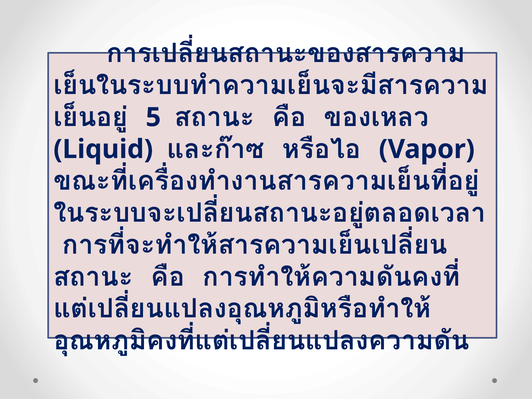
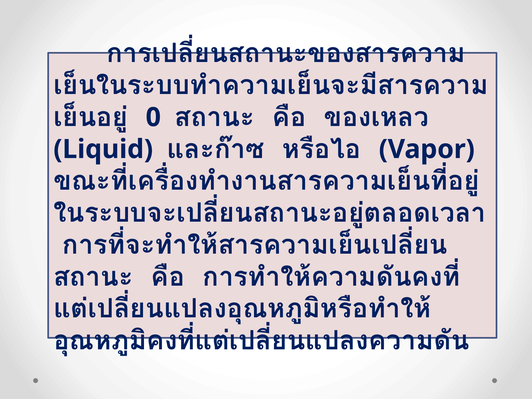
5: 5 -> 0
